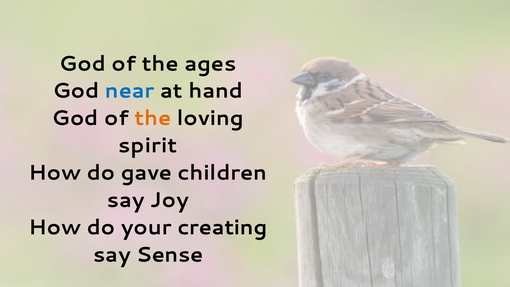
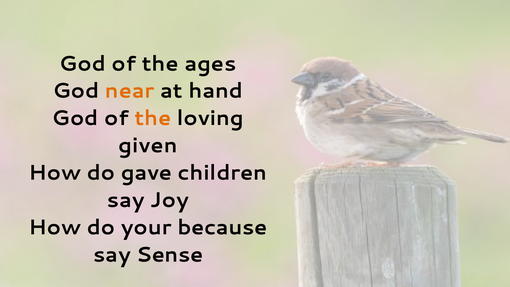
near colour: blue -> orange
spirit: spirit -> given
creating: creating -> because
